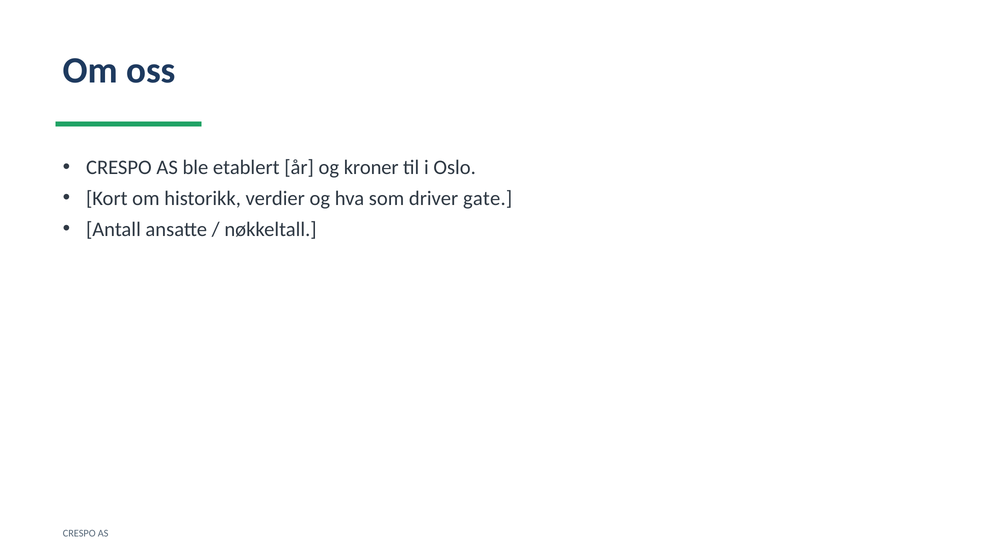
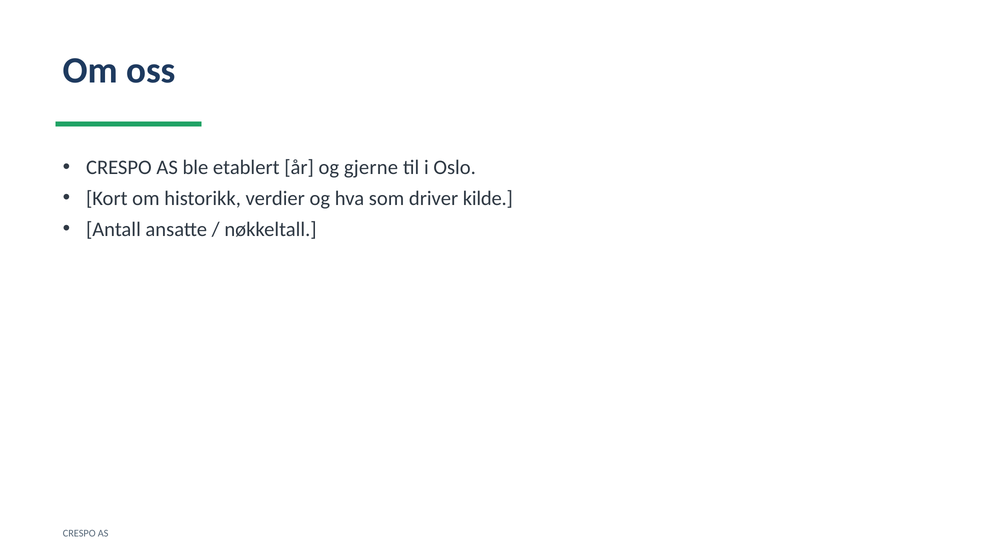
kroner: kroner -> gjerne
gate: gate -> kilde
